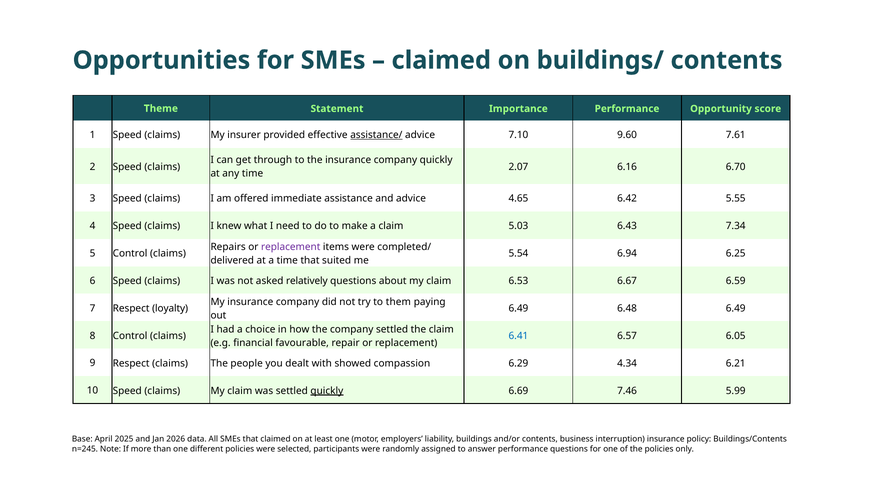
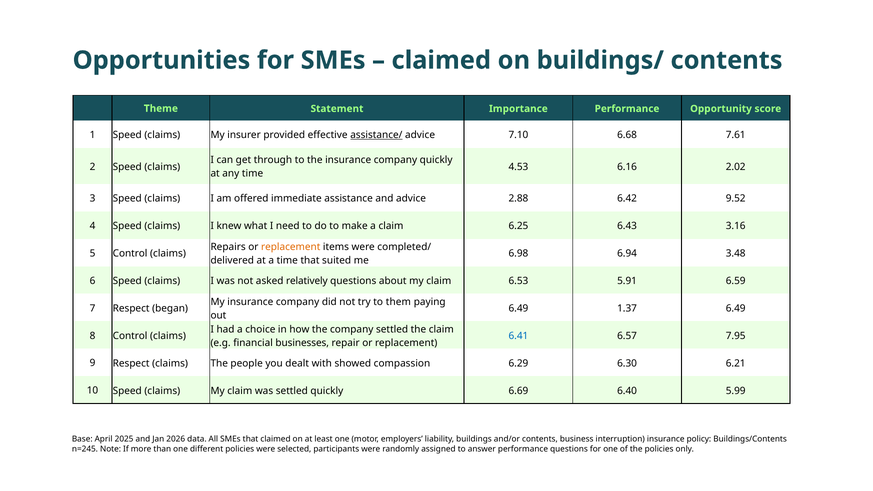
9.60: 9.60 -> 6.68
2.07: 2.07 -> 4.53
6.70: 6.70 -> 2.02
4.65: 4.65 -> 2.88
5.55: 5.55 -> 9.52
5.03: 5.03 -> 6.25
7.34: 7.34 -> 3.16
replacement at (291, 247) colour: purple -> orange
5.54: 5.54 -> 6.98
6.25: 6.25 -> 3.48
6.67: 6.67 -> 5.91
loyalty: loyalty -> began
6.48: 6.48 -> 1.37
6.05: 6.05 -> 7.95
favourable: favourable -> businesses
4.34: 4.34 -> 6.30
quickly at (327, 391) underline: present -> none
7.46: 7.46 -> 6.40
